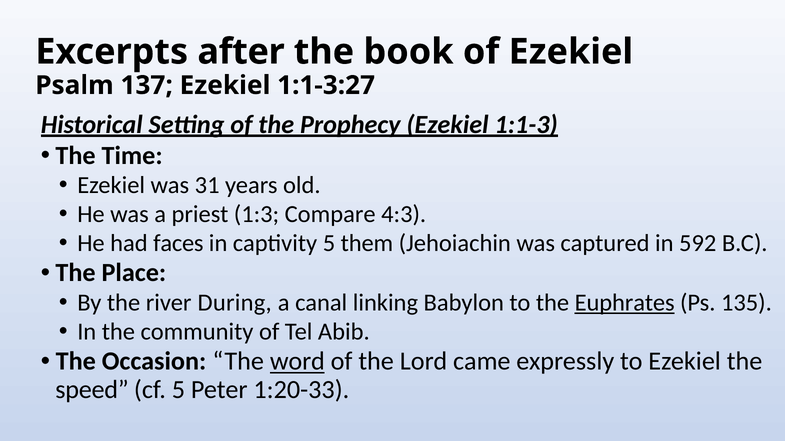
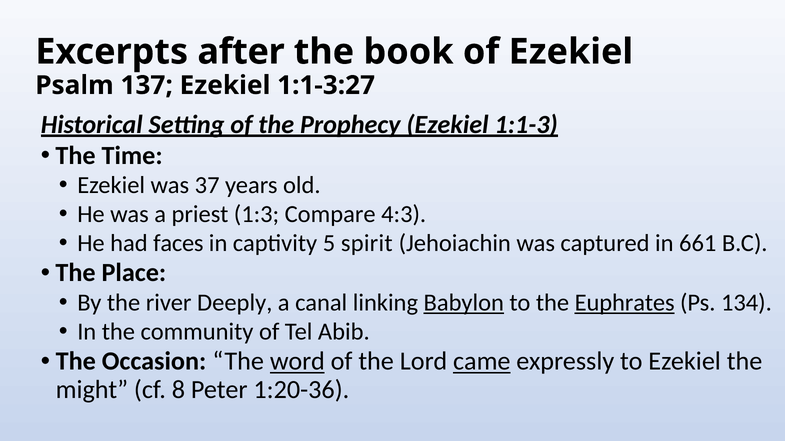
31: 31 -> 37
them: them -> spirit
592: 592 -> 661
During: During -> Deeply
Babylon underline: none -> present
135: 135 -> 134
came underline: none -> present
speed: speed -> might
cf 5: 5 -> 8
1:20-33: 1:20-33 -> 1:20-36
